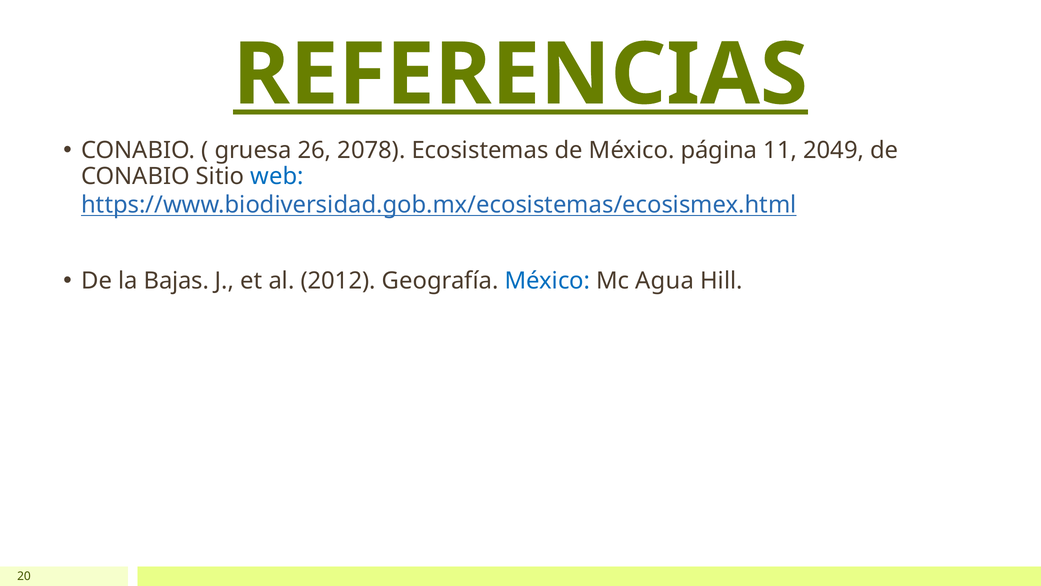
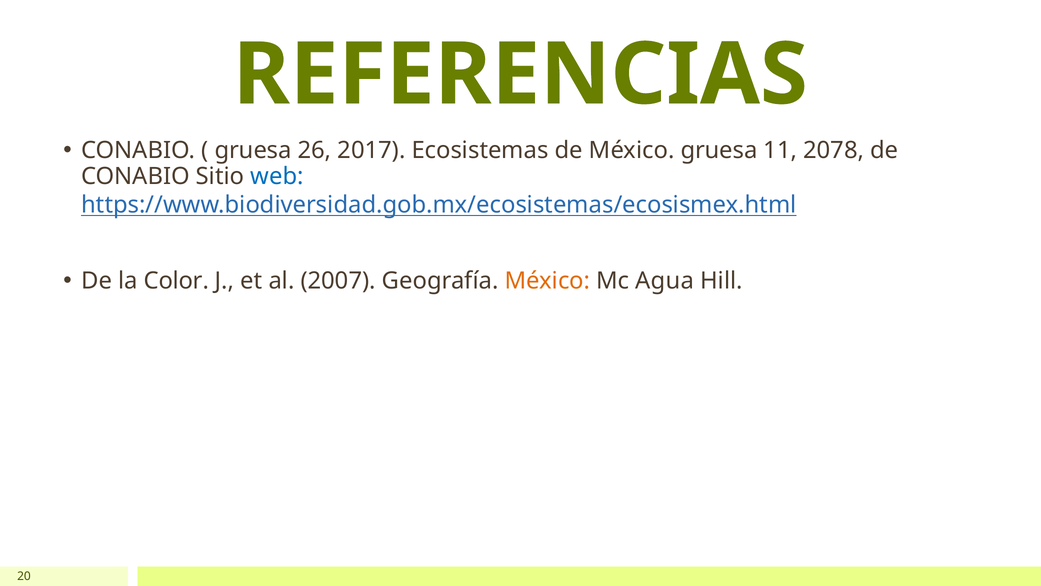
REFERENCIAS underline: present -> none
2078: 2078 -> 2017
México página: página -> gruesa
2049: 2049 -> 2078
Bajas: Bajas -> Color
2012: 2012 -> 2007
México at (547, 281) colour: blue -> orange
